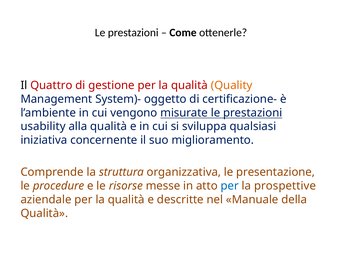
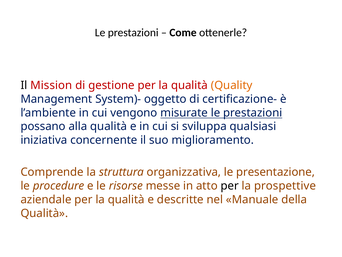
Quattro: Quattro -> Mission
usability: usability -> possano
per at (230, 185) colour: blue -> black
